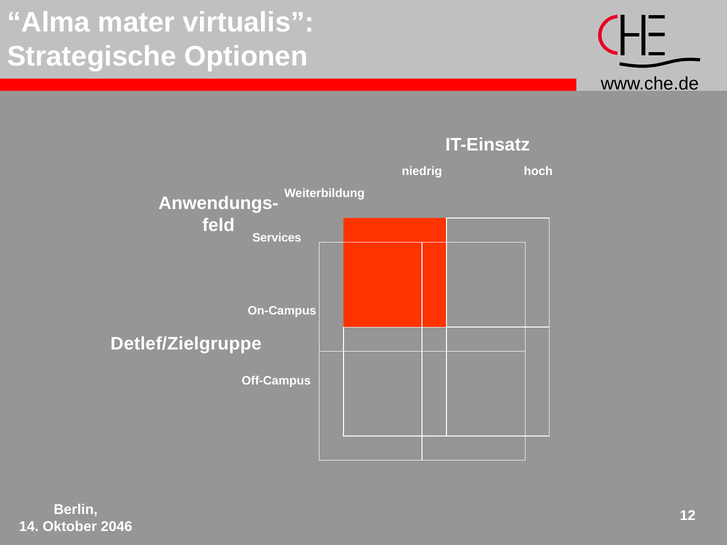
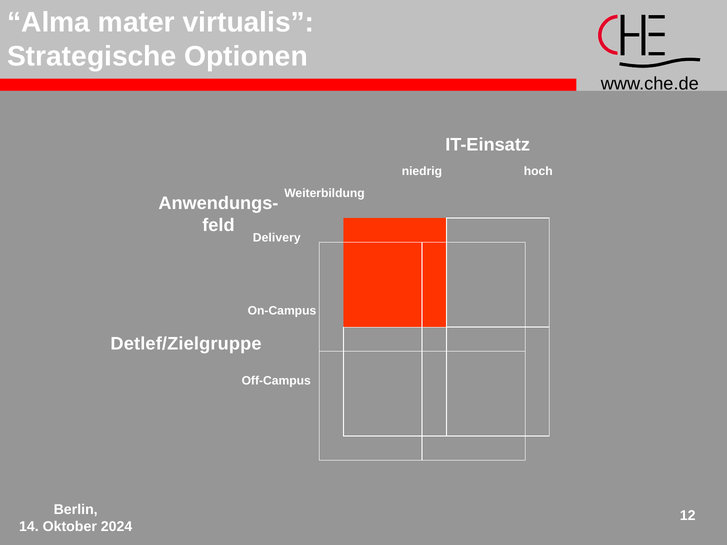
Services: Services -> Delivery
2046: 2046 -> 2024
